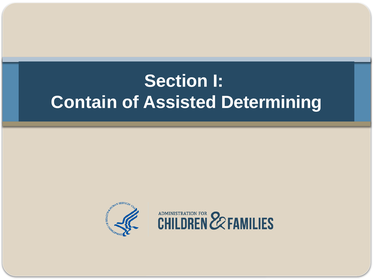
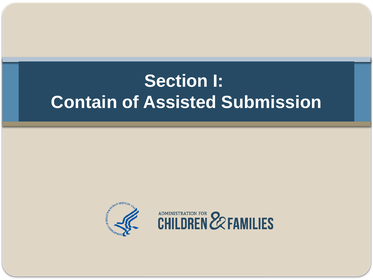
Determining: Determining -> Submission
